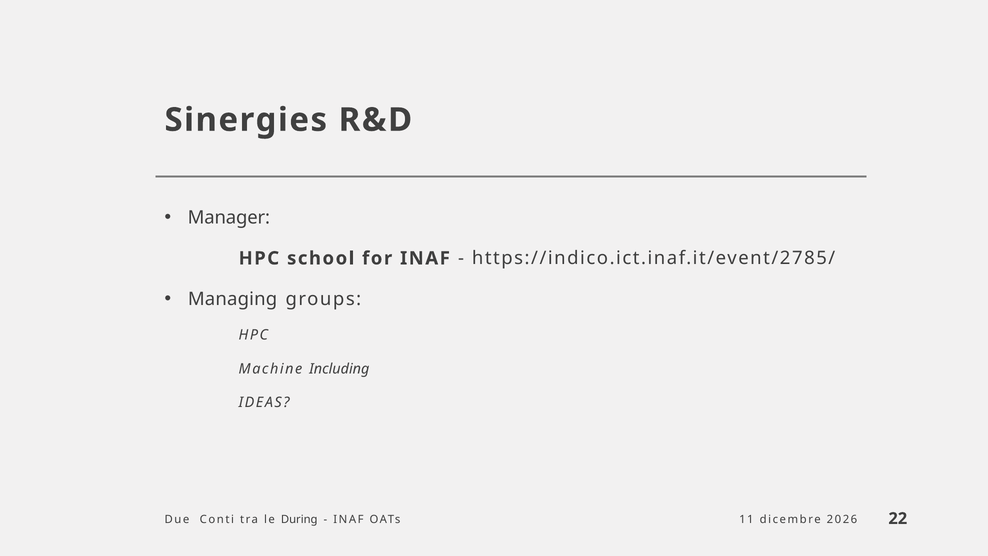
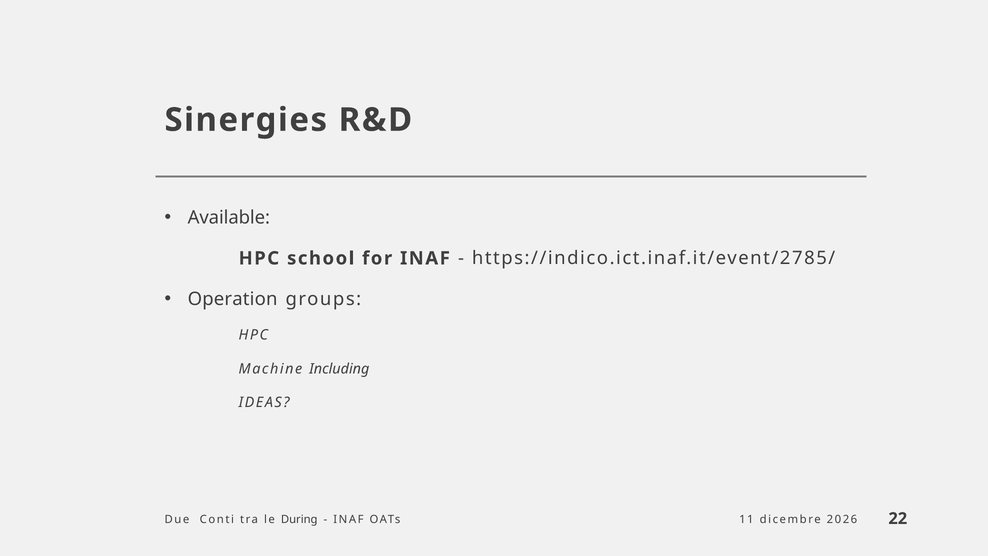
Manager: Manager -> Available
Managing: Managing -> Operation
